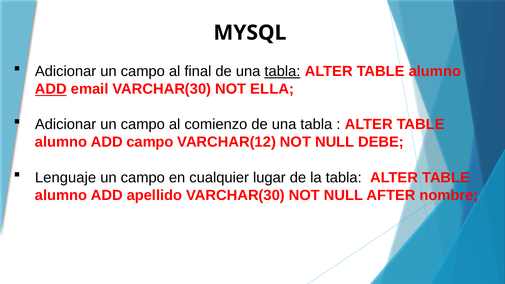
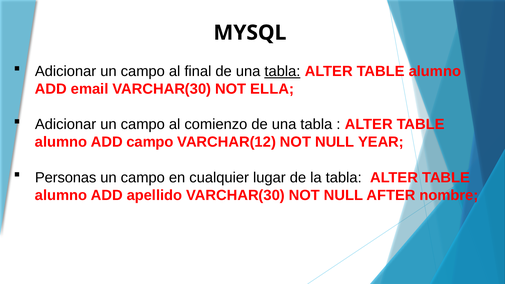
ADD at (51, 89) underline: present -> none
DEBE: DEBE -> YEAR
Lenguaje: Lenguaje -> Personas
